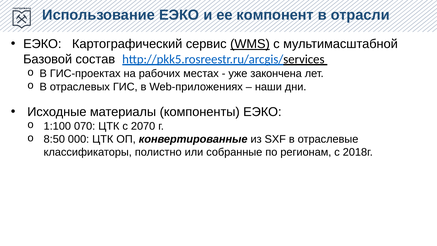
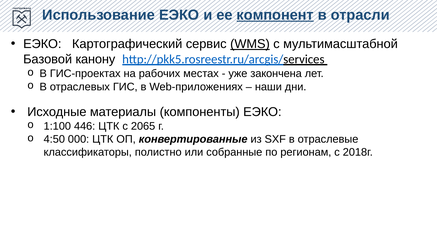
компонент underline: none -> present
состав: состав -> канону
070: 070 -> 446
2070: 2070 -> 2065
8:50: 8:50 -> 4:50
